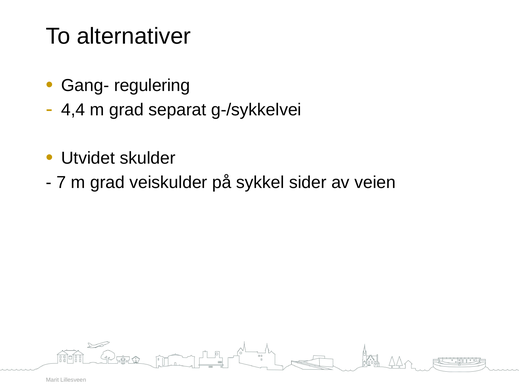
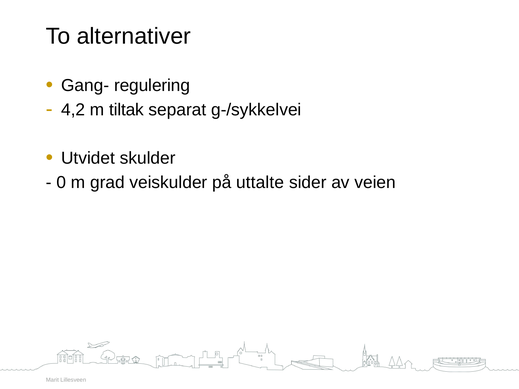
4,4: 4,4 -> 4,2
grad at (126, 110): grad -> tiltak
7: 7 -> 0
sykkel: sykkel -> uttalte
